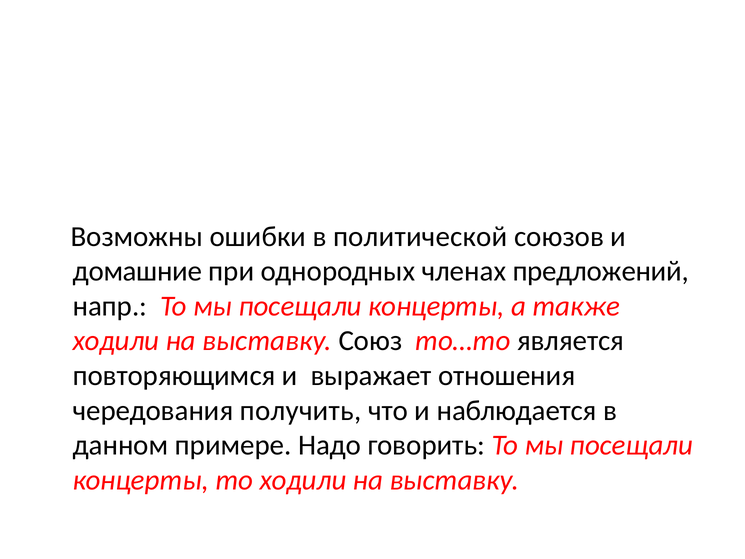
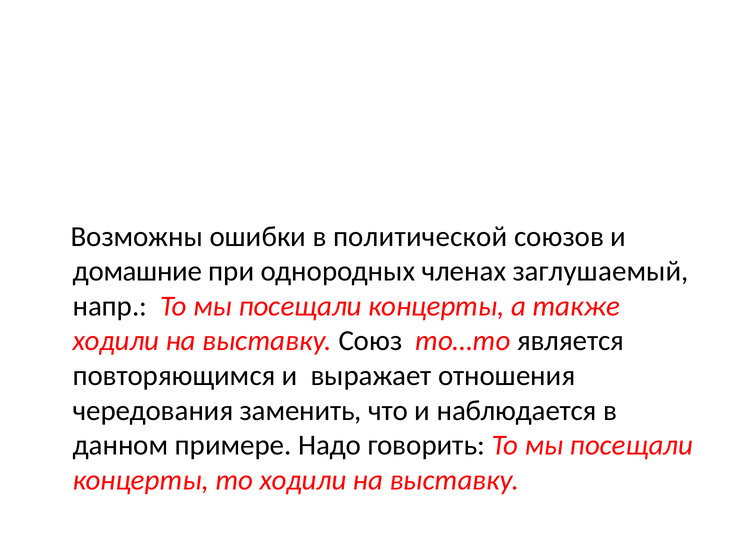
предложений: предложений -> заглушаемый
получить: получить -> заменить
